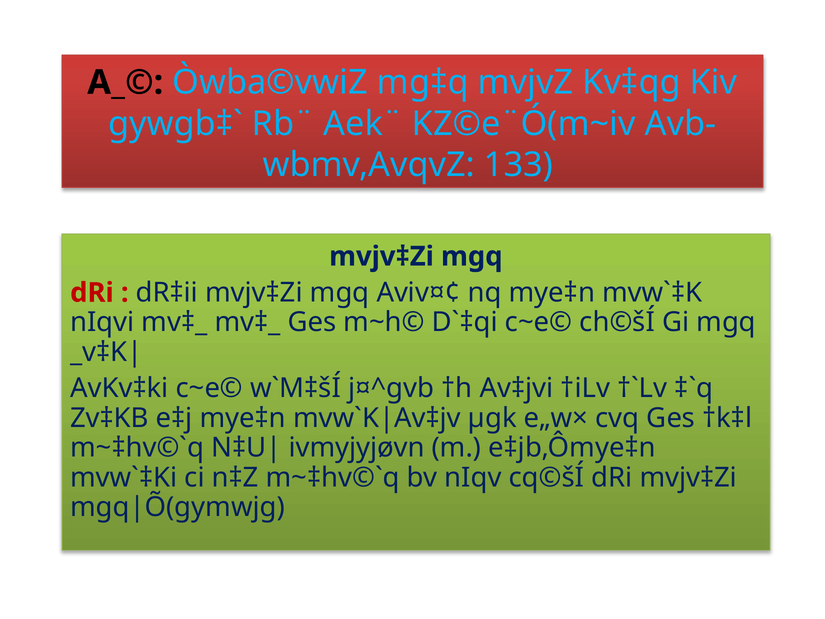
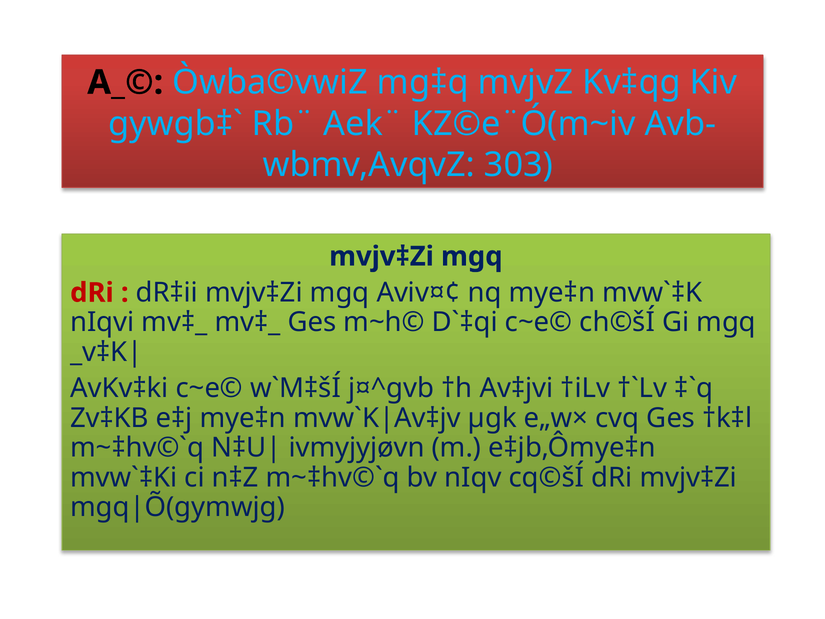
133: 133 -> 303
